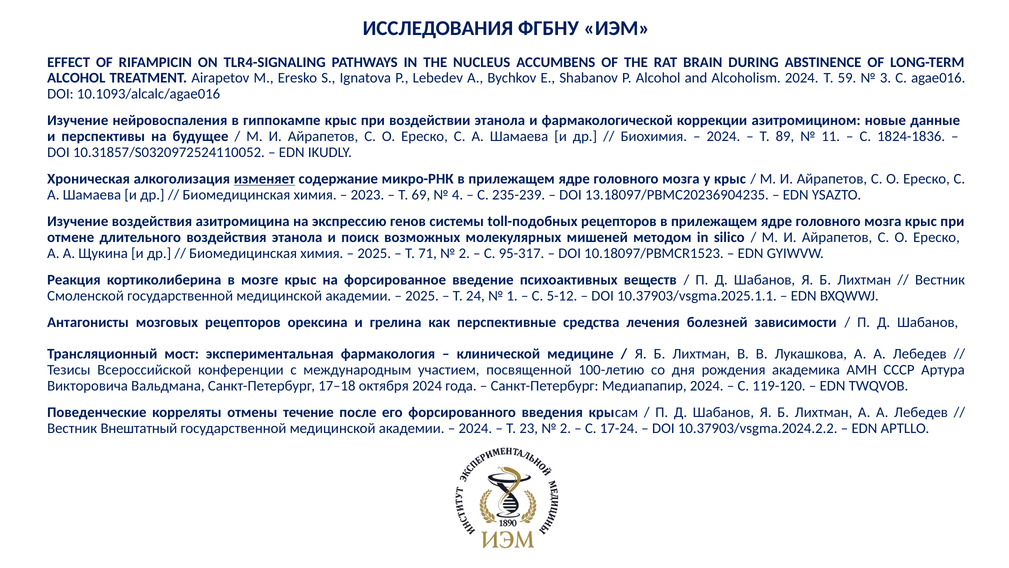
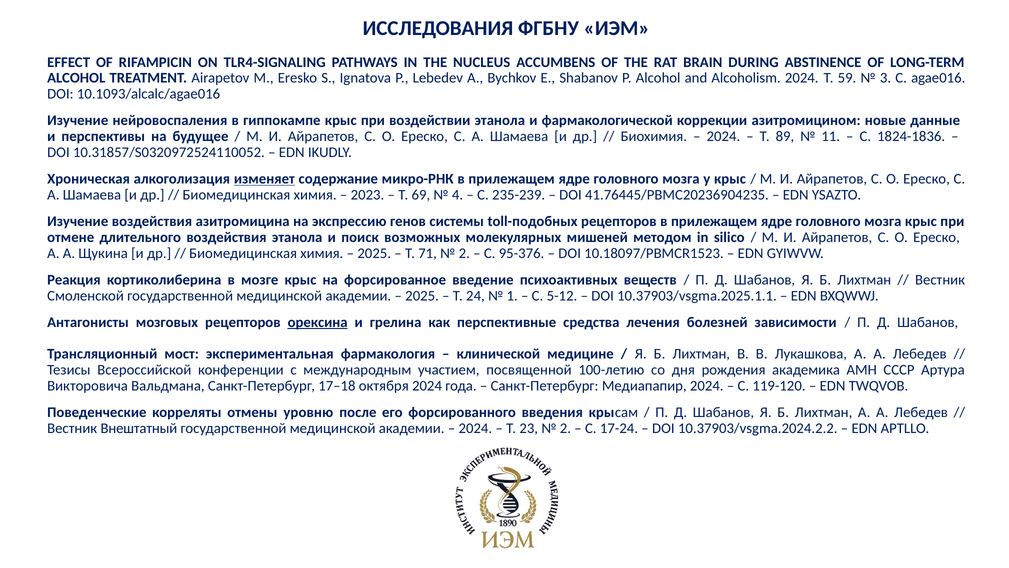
13.18097/PBMC20236904235: 13.18097/PBMC20236904235 -> 41.76445/PBMC20236904235
95-317: 95-317 -> 95-376
орексина underline: none -> present
течение: течение -> уровню
